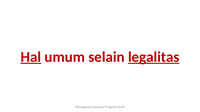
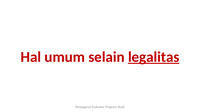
Hal underline: present -> none
